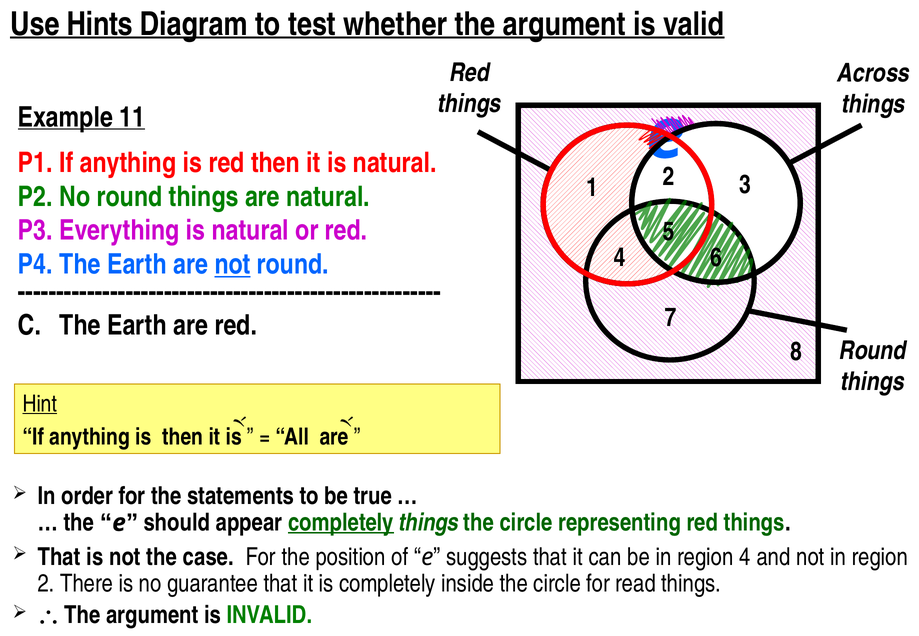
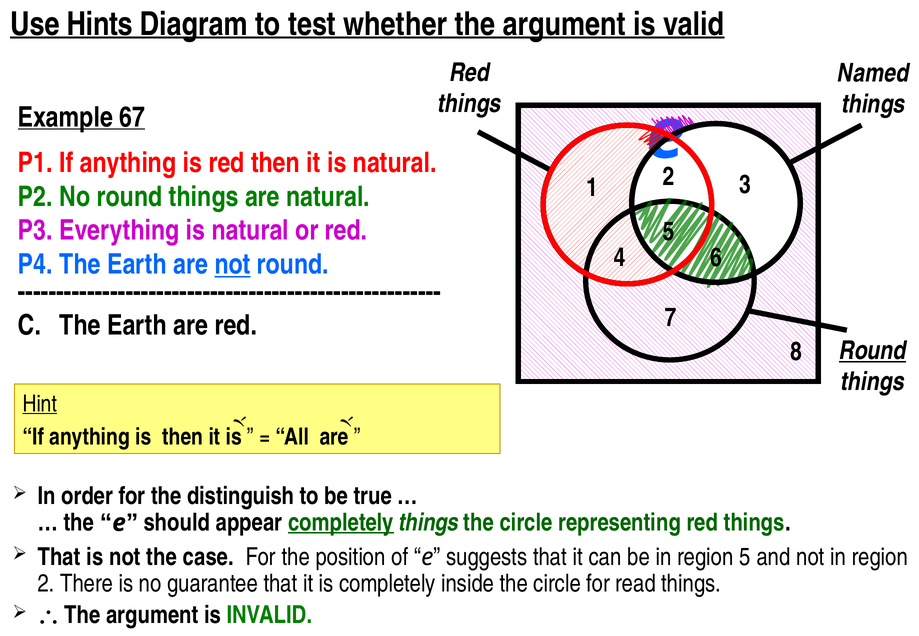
Across: Across -> Named
11: 11 -> 67
Round at (873, 351) underline: none -> present
statements: statements -> distinguish
region 4: 4 -> 5
